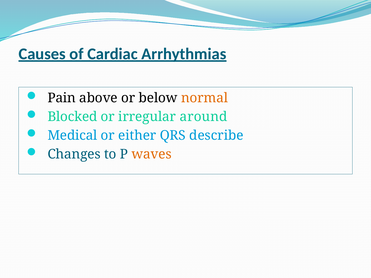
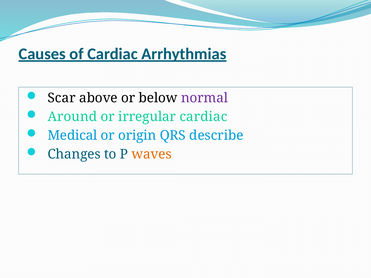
Pain: Pain -> Scar
normal colour: orange -> purple
Blocked: Blocked -> Around
irregular around: around -> cardiac
either: either -> origin
